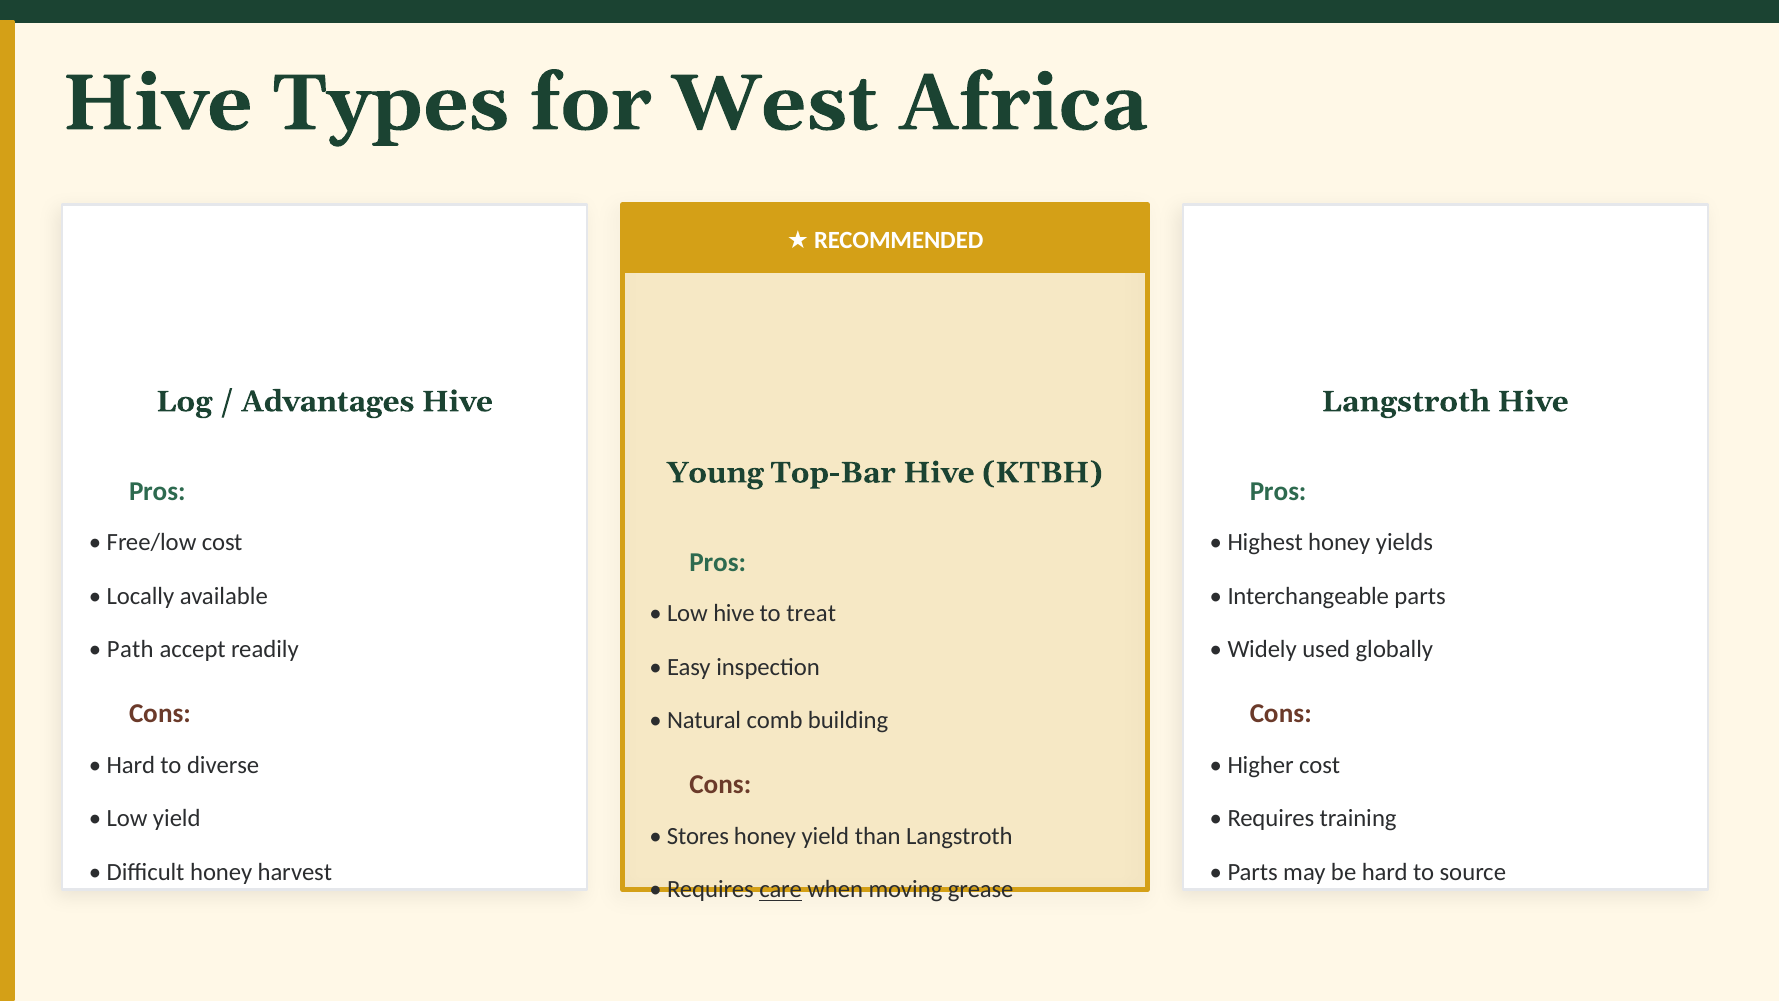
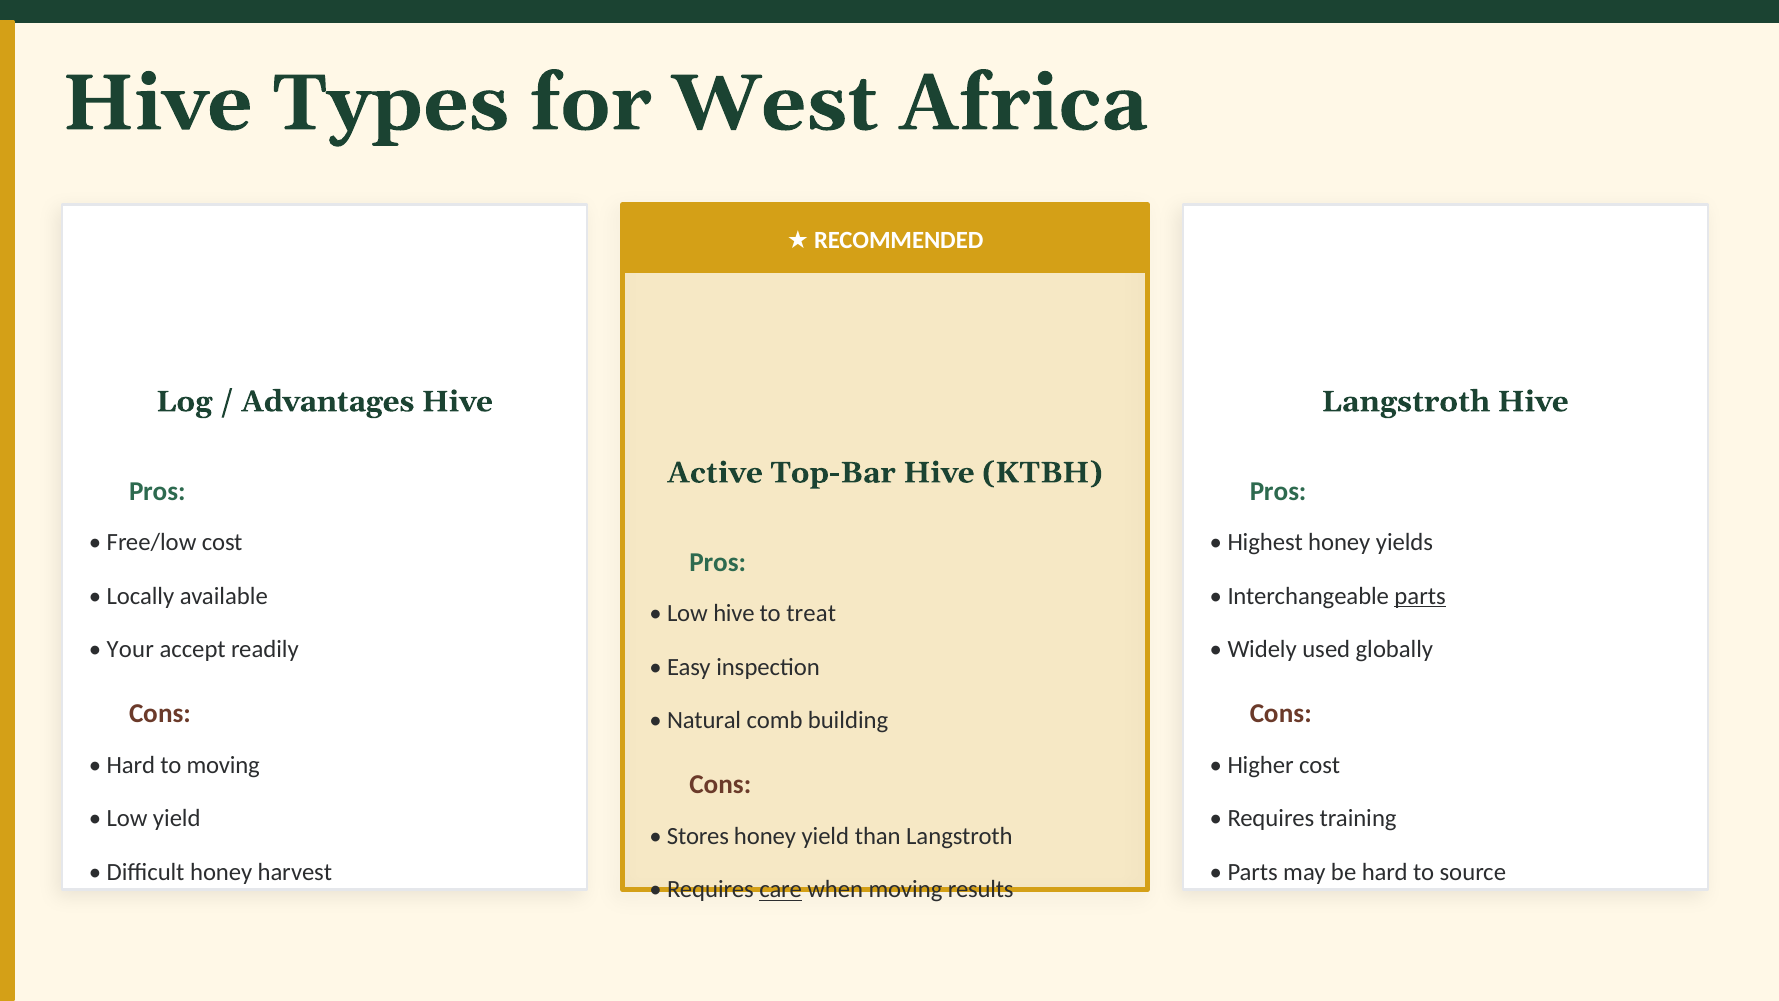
Young: Young -> Active
parts at (1420, 596) underline: none -> present
Path: Path -> Your
to diverse: diverse -> moving
grease: grease -> results
